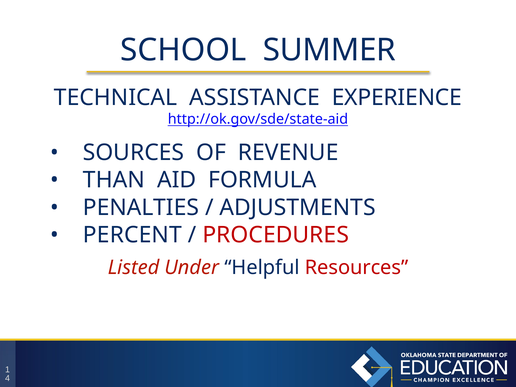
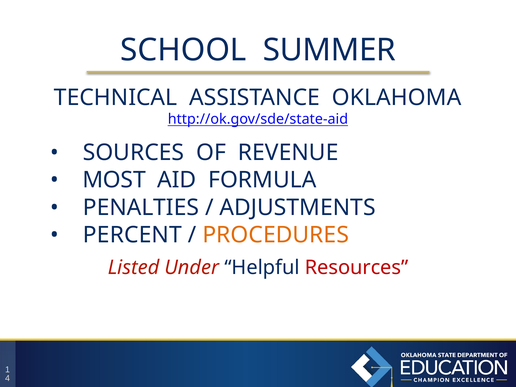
EXPERIENCE: EXPERIENCE -> OKLAHOMA
THAN: THAN -> MOST
PROCEDURES colour: red -> orange
